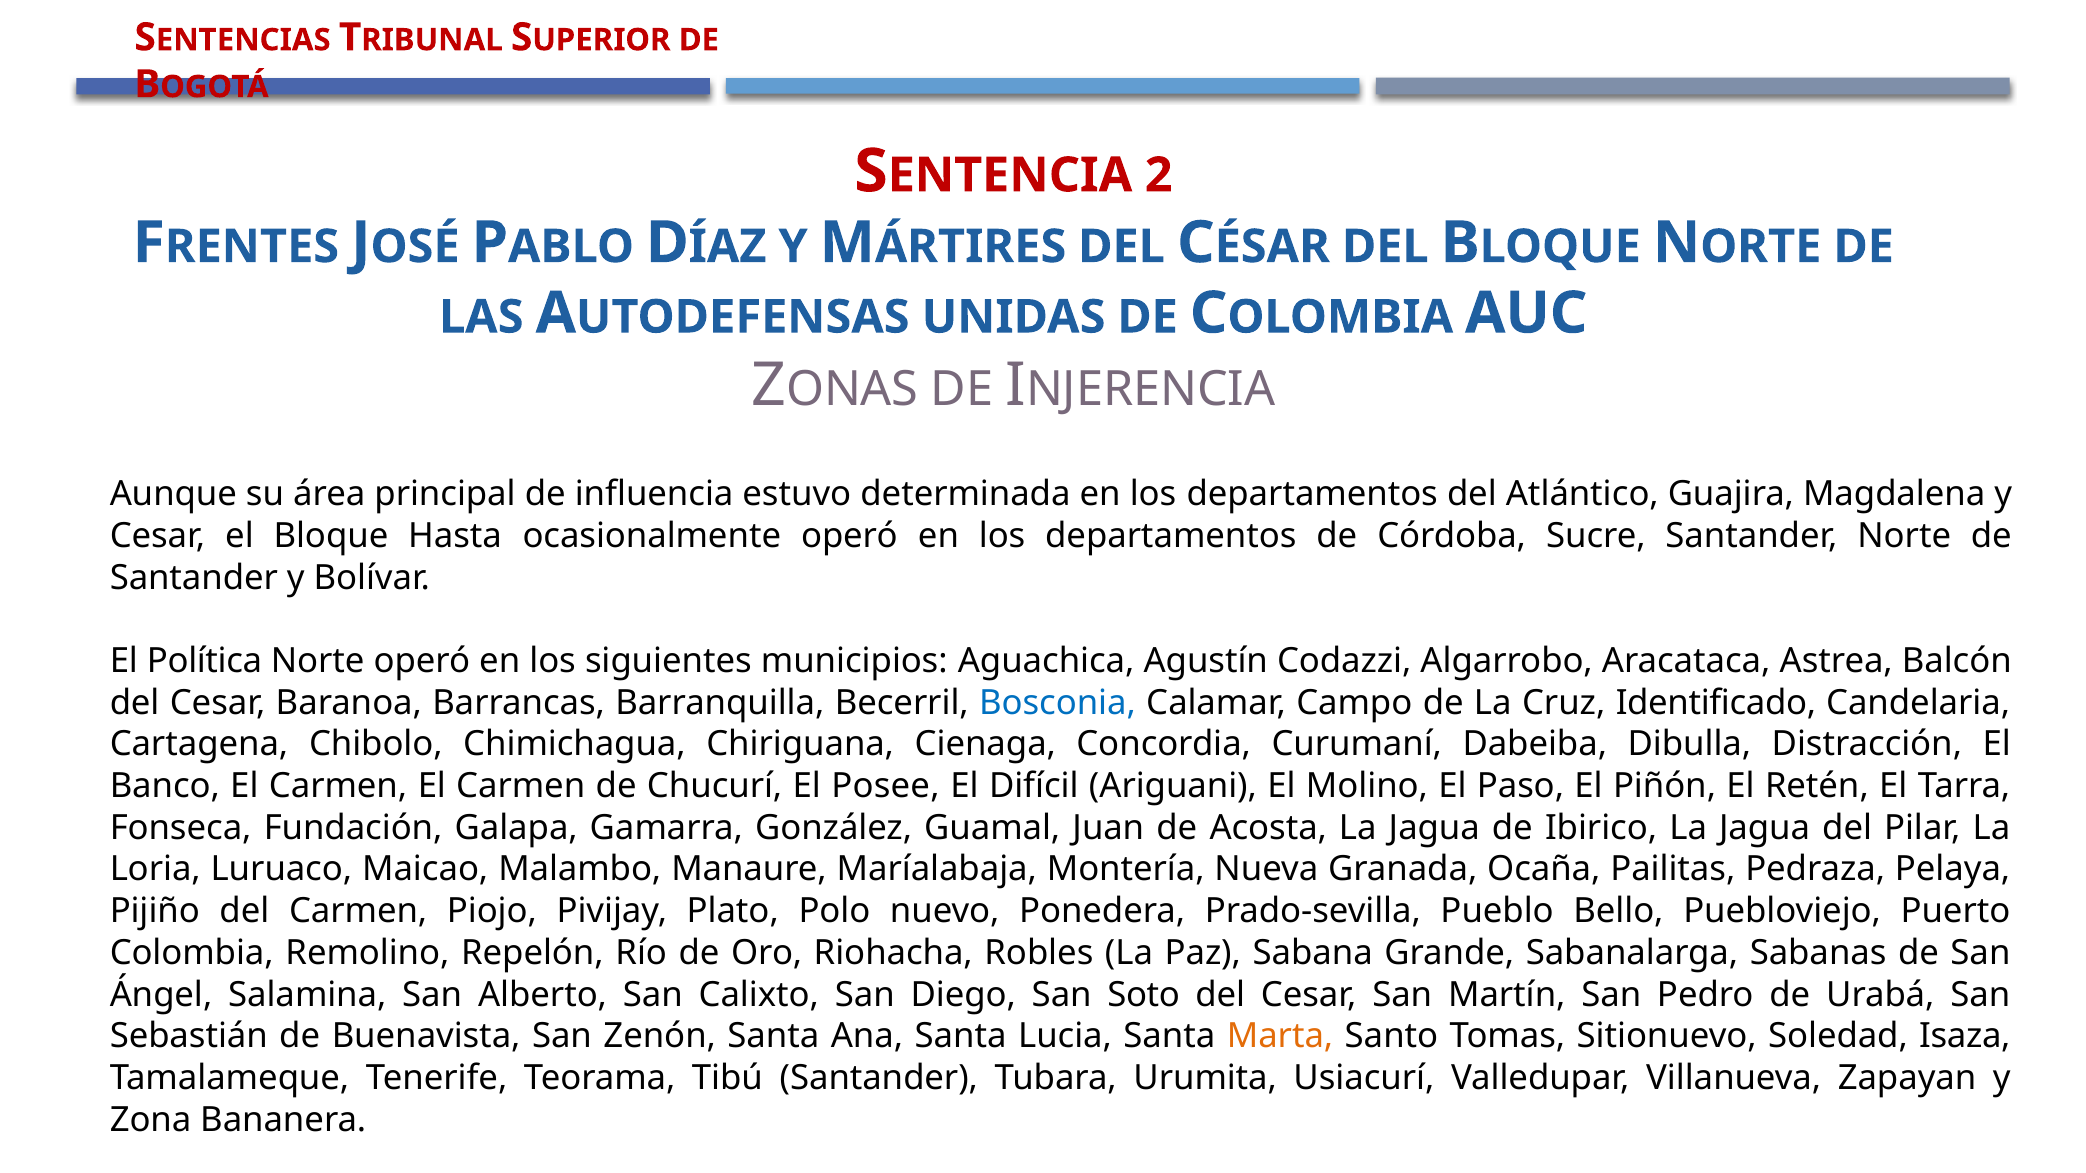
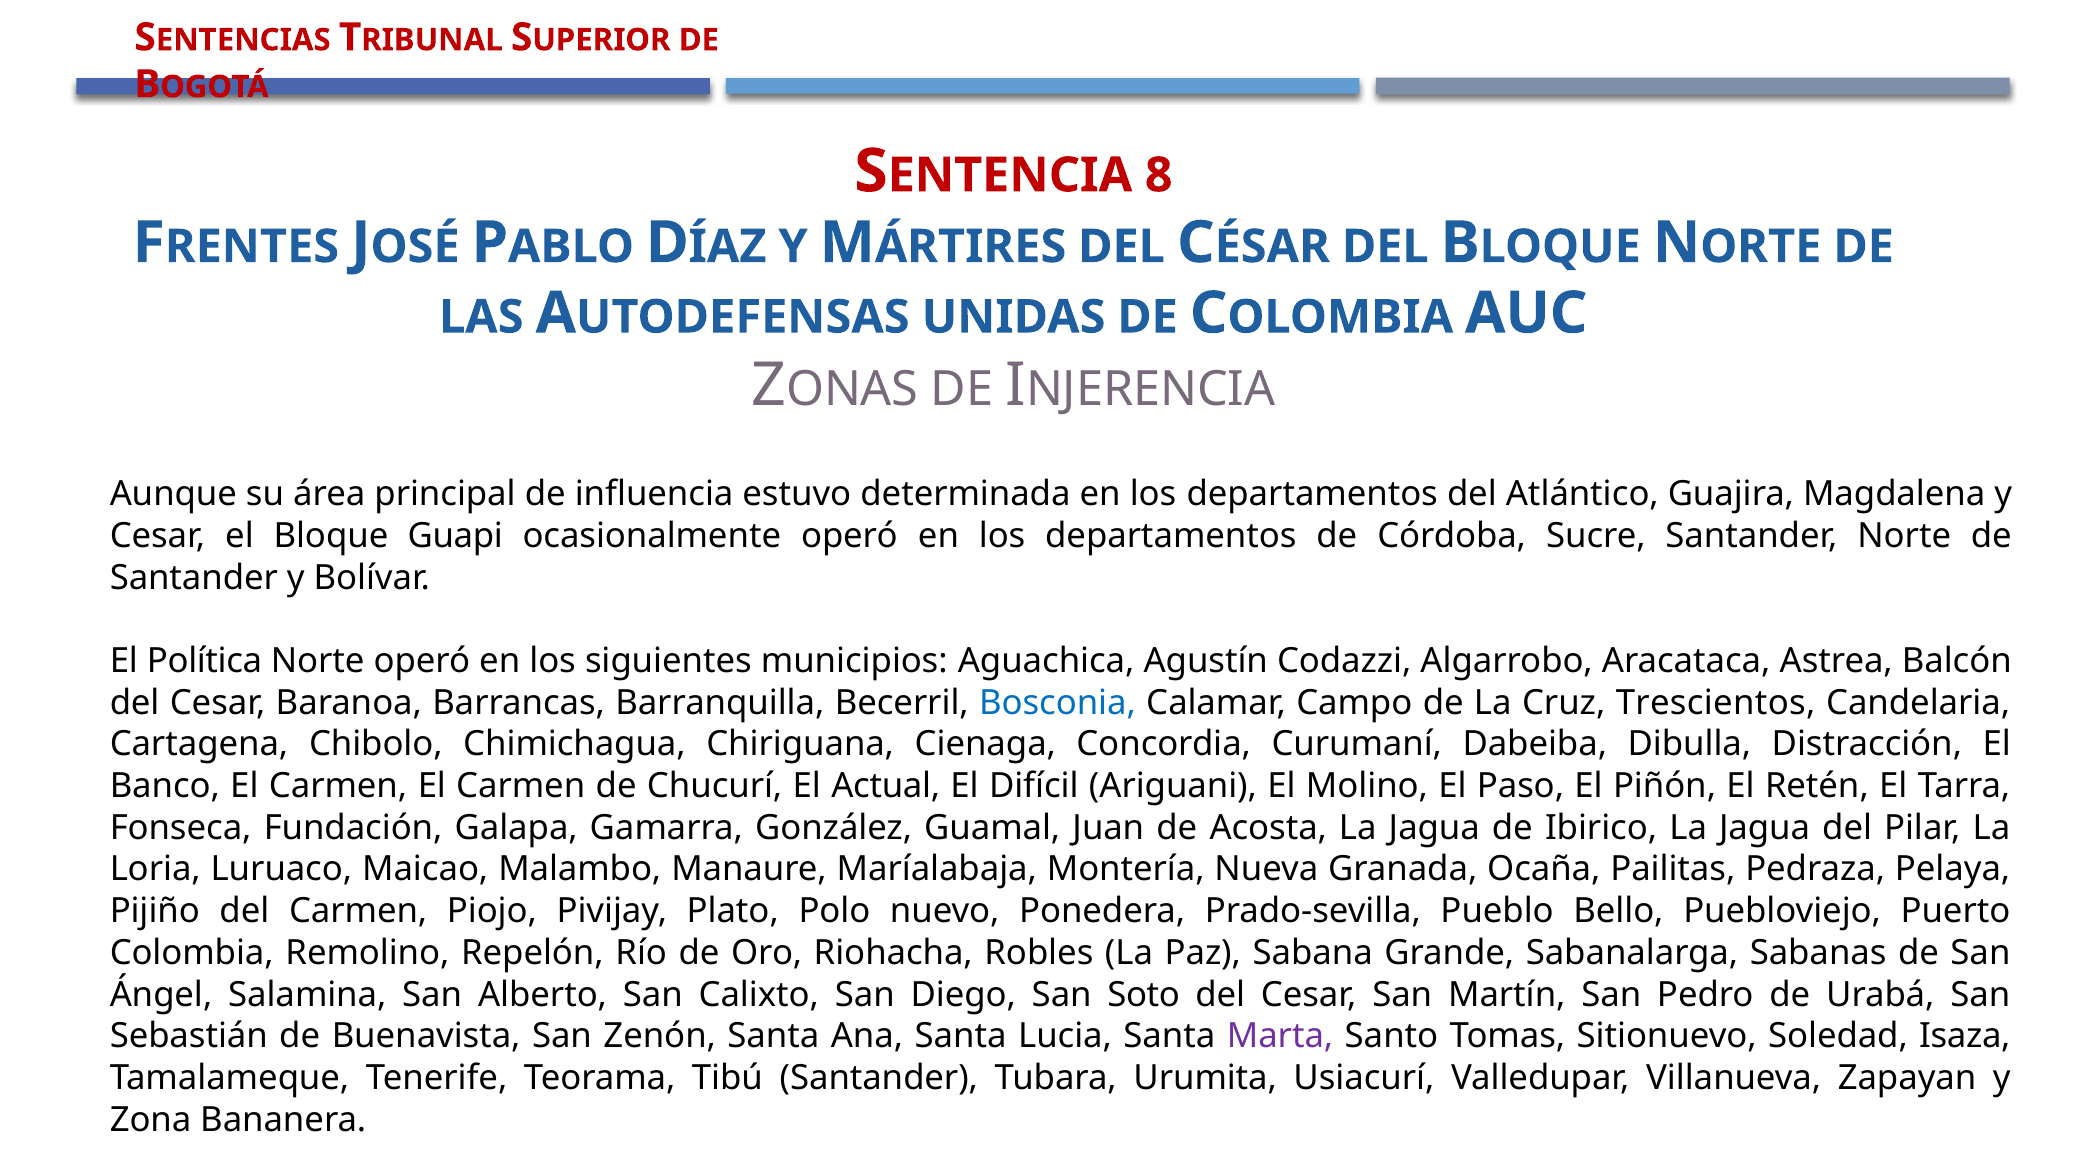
2: 2 -> 8
Hasta: Hasta -> Guapi
Identificado: Identificado -> Trescientos
Posee: Posee -> Actual
Marta colour: orange -> purple
